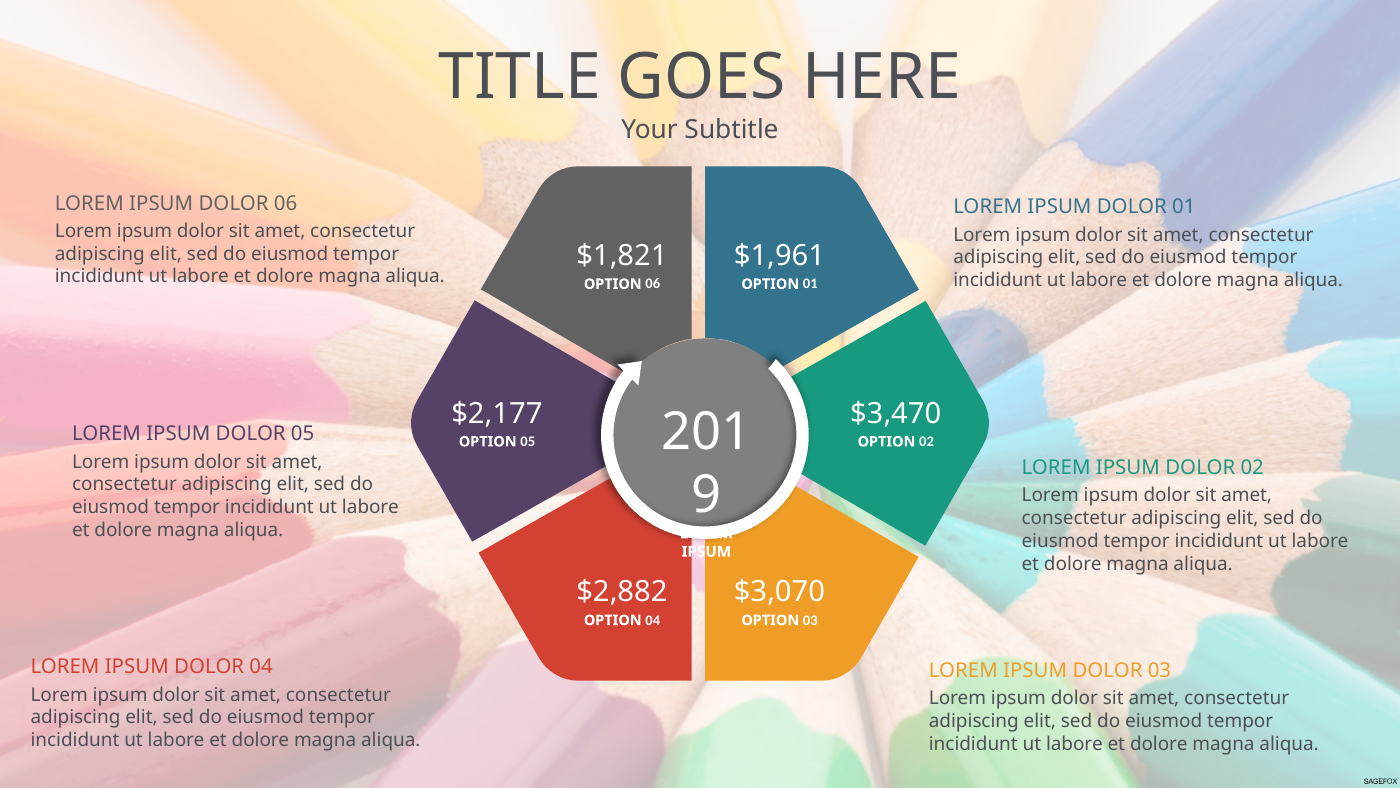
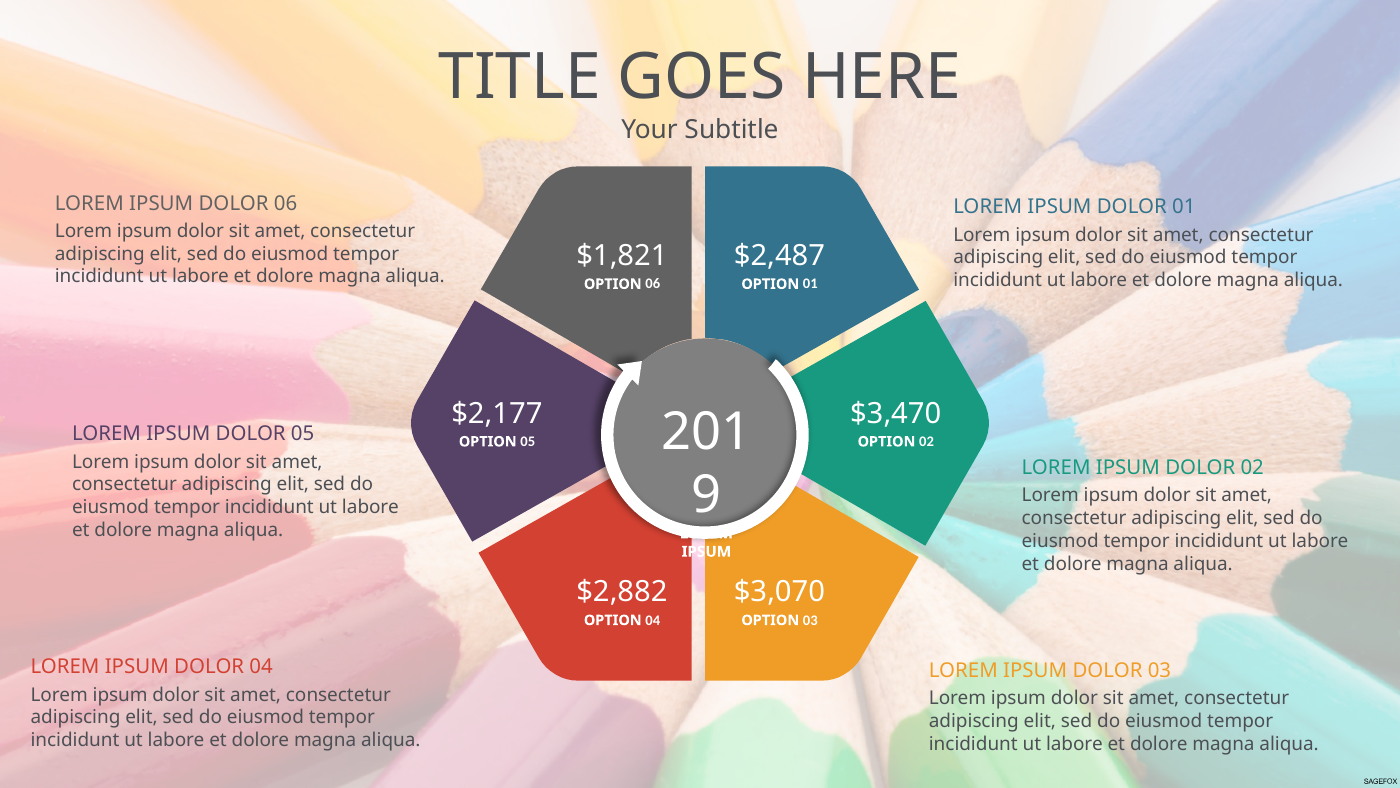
$1,961: $1,961 -> $2,487
